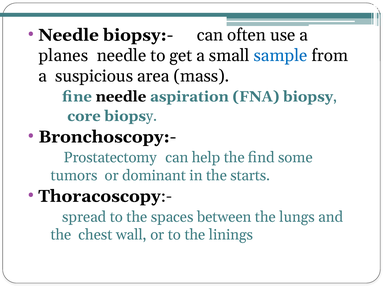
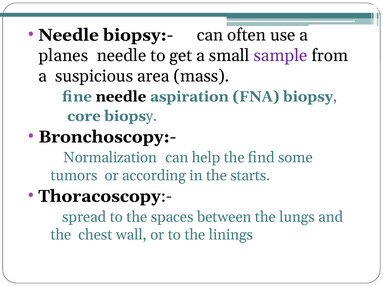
sample colour: blue -> purple
Prostatectomy: Prostatectomy -> Normalization
dominant: dominant -> according
